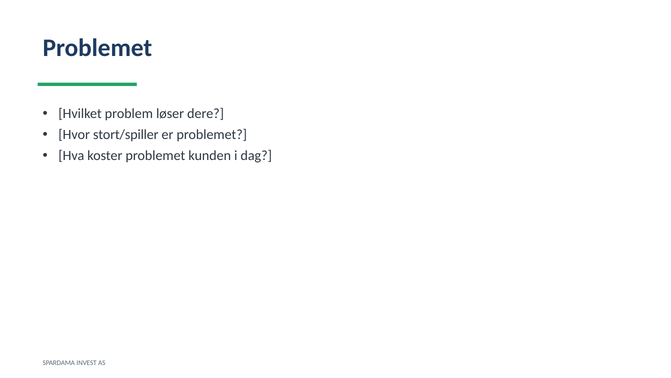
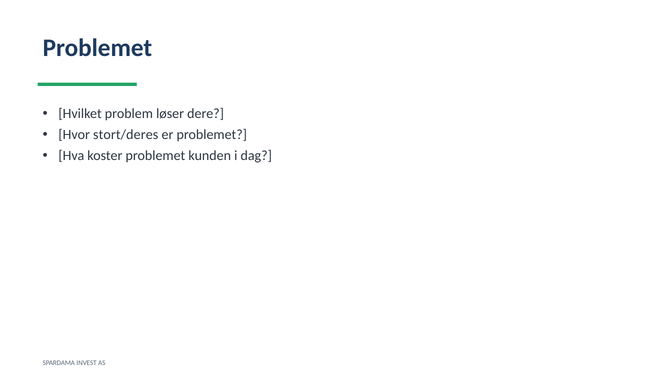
stort/spiller: stort/spiller -> stort/deres
